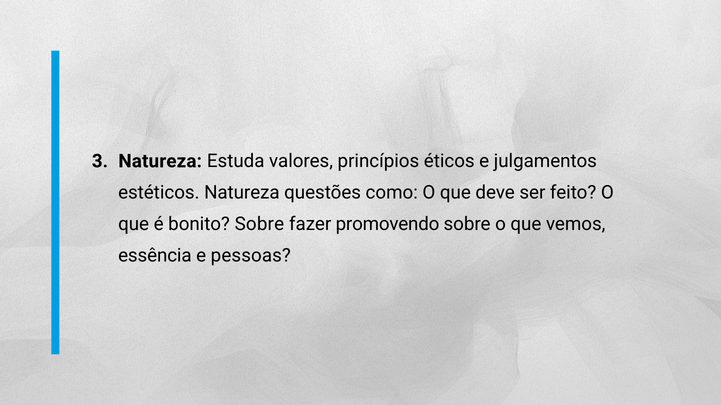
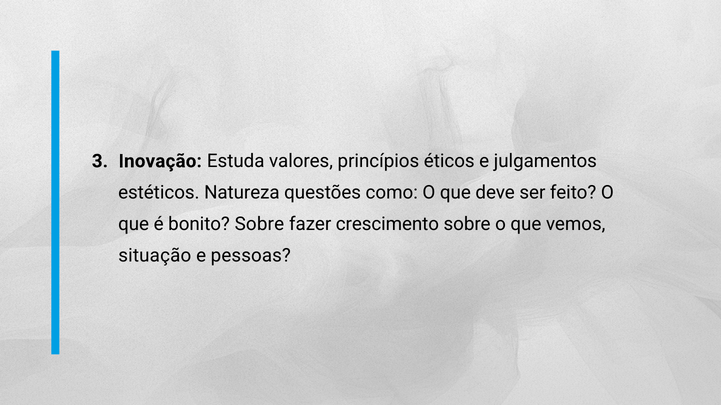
Natureza at (160, 161): Natureza -> Inovação
promovendo: promovendo -> crescimento
essência: essência -> situação
